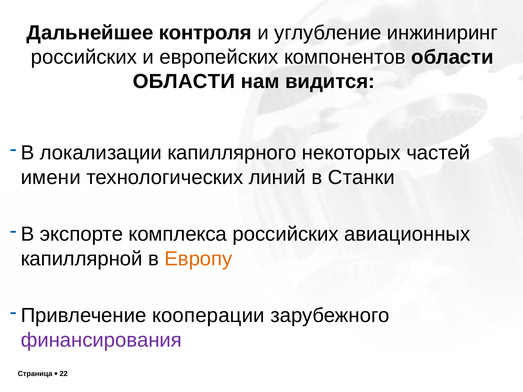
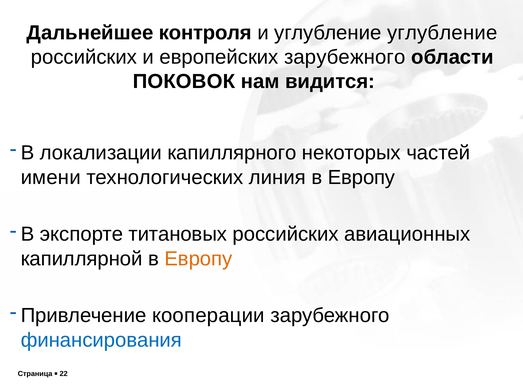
углубление инжиниринг: инжиниринг -> углубление
европейских компонентов: компонентов -> зарубежного
ОБЛАСТИ at (184, 81): ОБЛАСТИ -> ПОКОВОК
линий: линий -> линия
Станки at (361, 177): Станки -> Европу
комплекса: комплекса -> титановых
финансирования colour: purple -> blue
